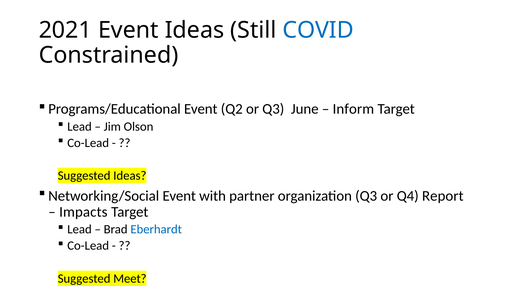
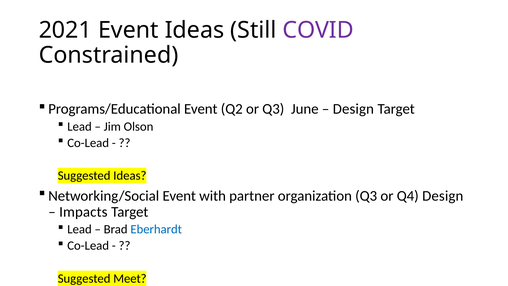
COVID colour: blue -> purple
Inform at (353, 109): Inform -> Design
Q4 Report: Report -> Design
